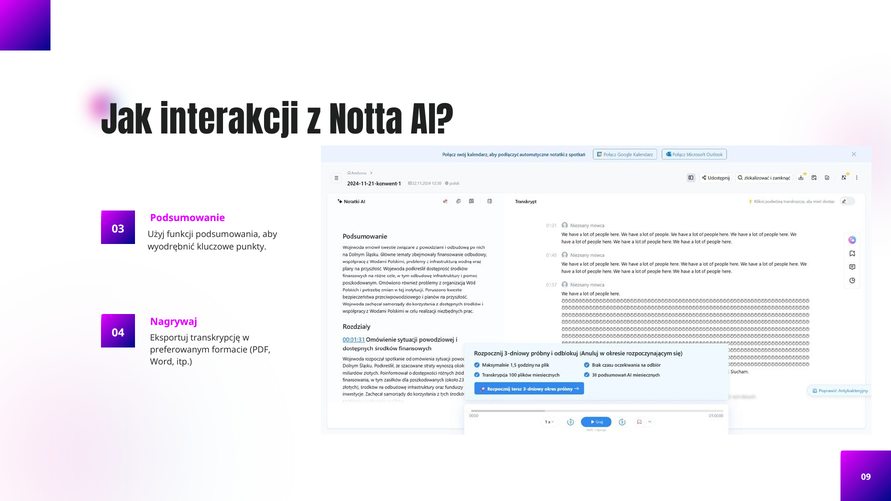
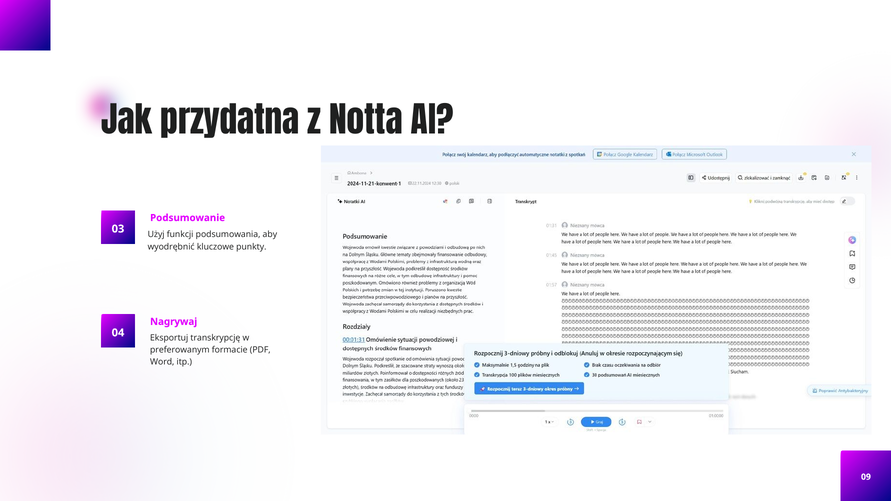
interakcji: interakcji -> przydatna
